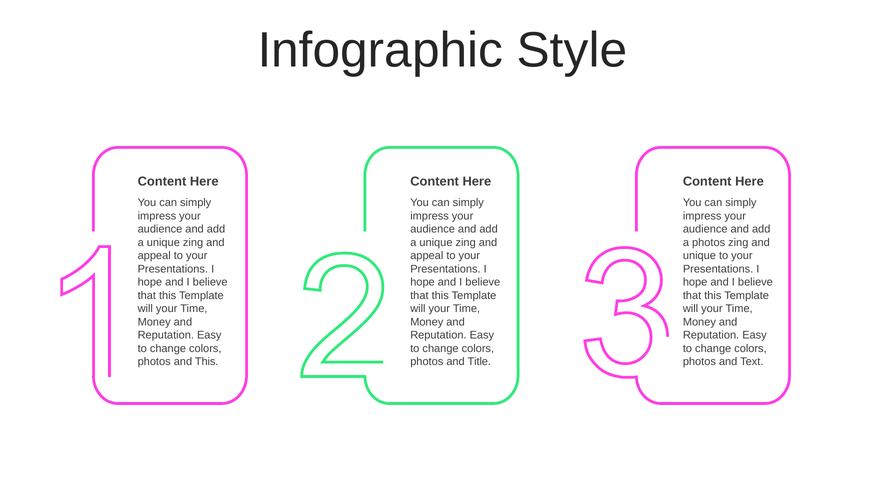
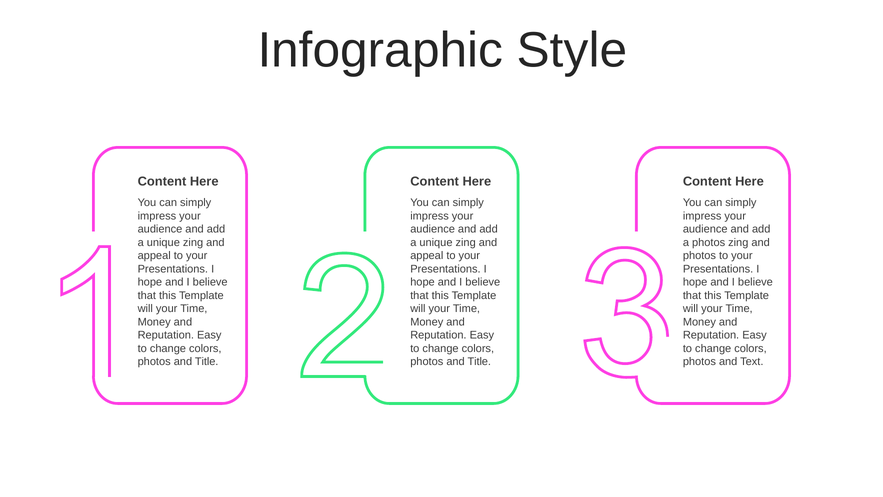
unique at (699, 256): unique -> photos
This at (207, 361): This -> Title
